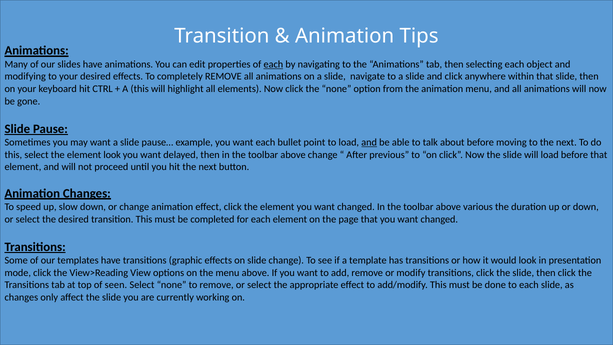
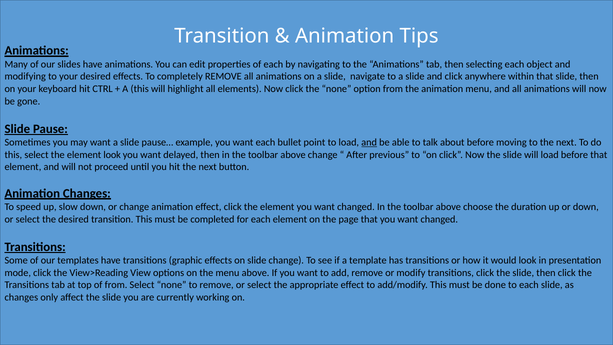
each at (273, 64) underline: present -> none
various: various -> choose
of seen: seen -> from
